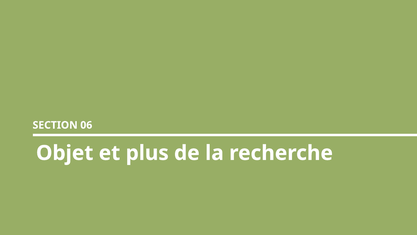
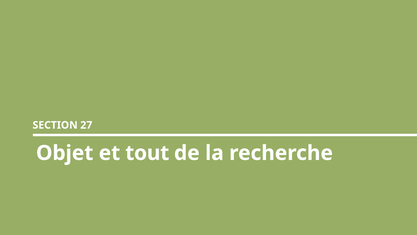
06: 06 -> 27
plus: plus -> tout
